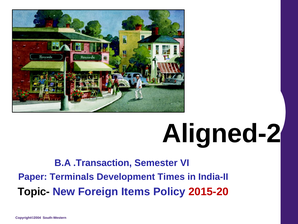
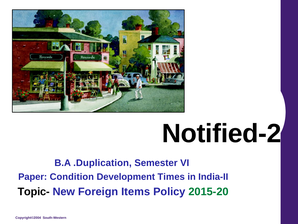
Aligned-2: Aligned-2 -> Notified-2
.Transaction: .Transaction -> .Duplication
Terminals: Terminals -> Condition
2015-20 colour: red -> green
